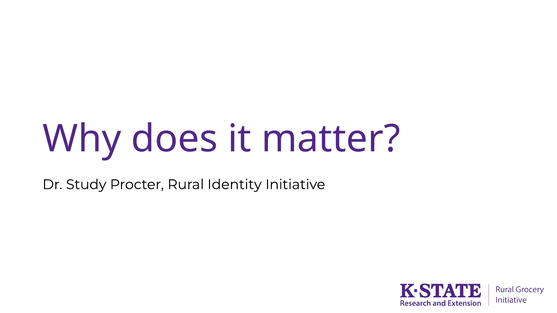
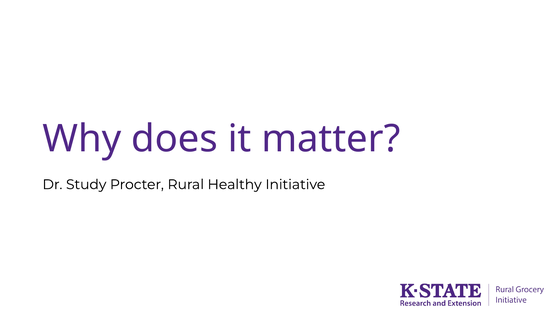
Identity: Identity -> Healthy
